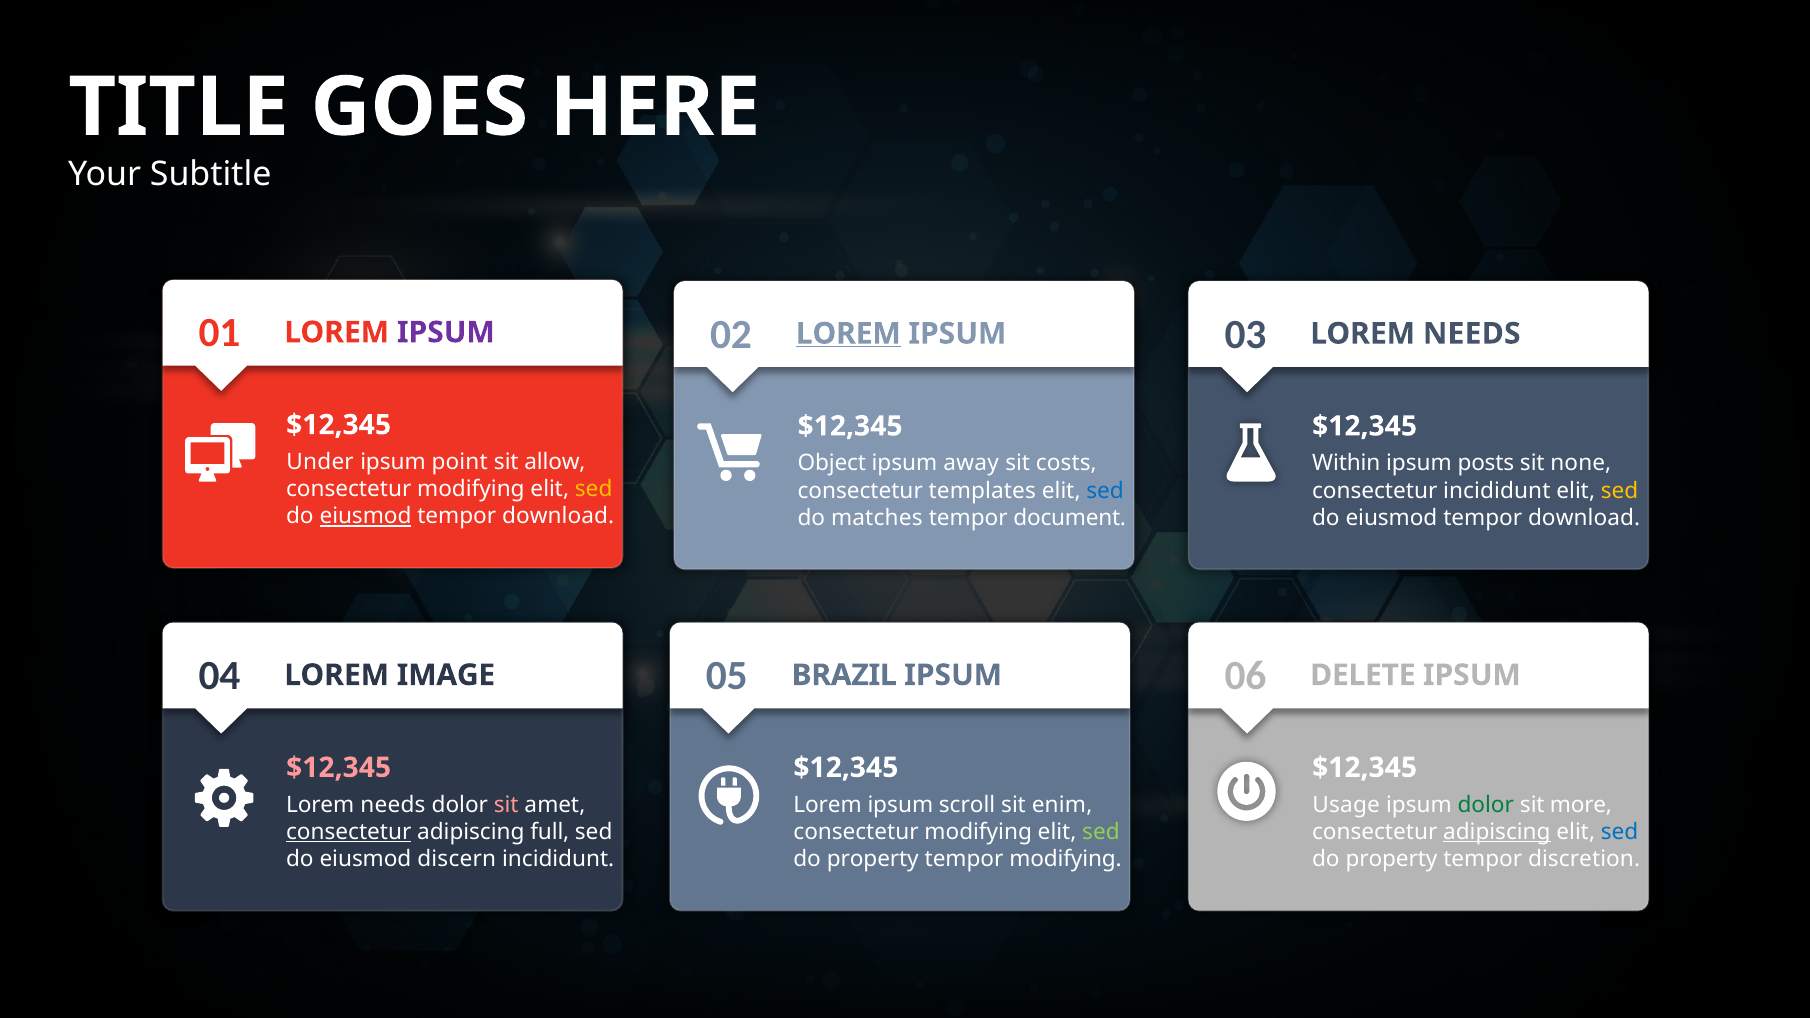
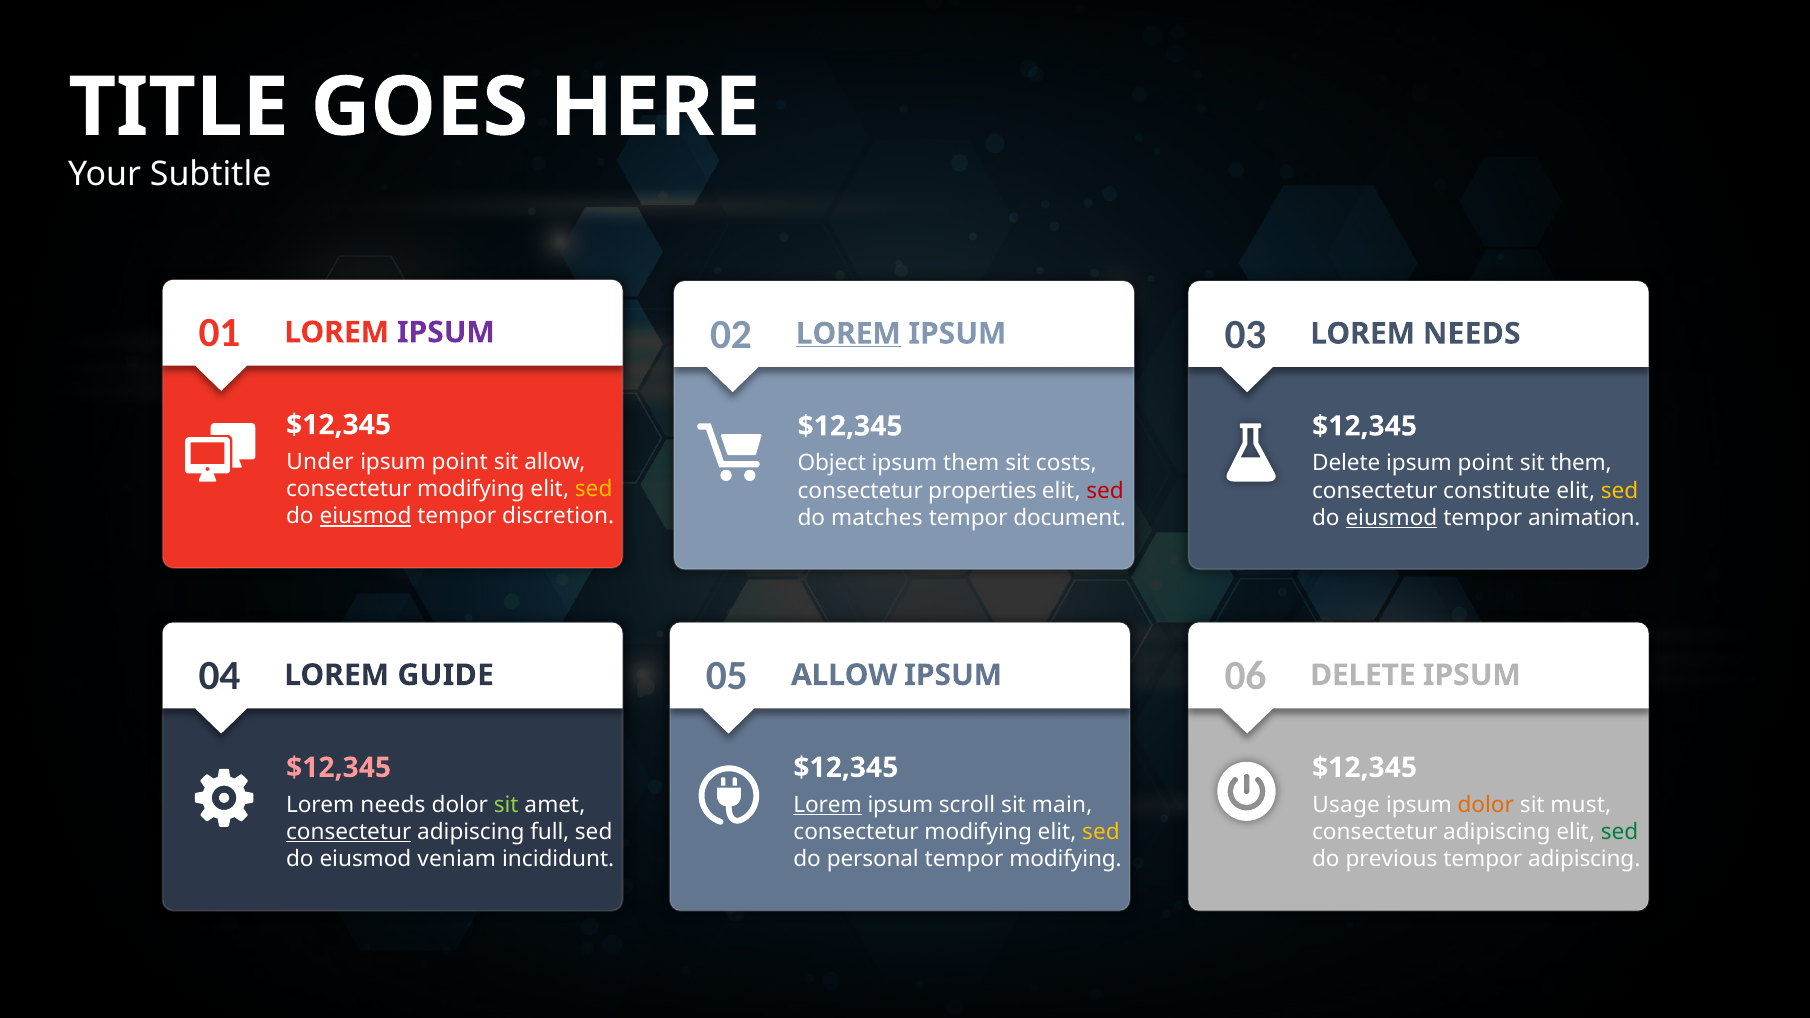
ipsum away: away -> them
Within at (1346, 463): Within -> Delete
posts at (1486, 463): posts -> point
sit none: none -> them
templates: templates -> properties
sed at (1105, 491) colour: blue -> red
consectetur incididunt: incididunt -> constitute
download at (558, 517): download -> discretion
eiusmod at (1391, 518) underline: none -> present
download at (1584, 518): download -> animation
IMAGE: IMAGE -> GUIDE
05 BRAZIL: BRAZIL -> ALLOW
sit at (506, 805) colour: pink -> light green
Lorem at (828, 805) underline: none -> present
enim: enim -> main
dolor at (1486, 805) colour: green -> orange
more: more -> must
sed at (1101, 832) colour: light green -> yellow
adipiscing at (1497, 832) underline: present -> none
sed at (1620, 832) colour: blue -> green
discern: discern -> veniam
property at (873, 859): property -> personal
property at (1391, 859): property -> previous
tempor discretion: discretion -> adipiscing
